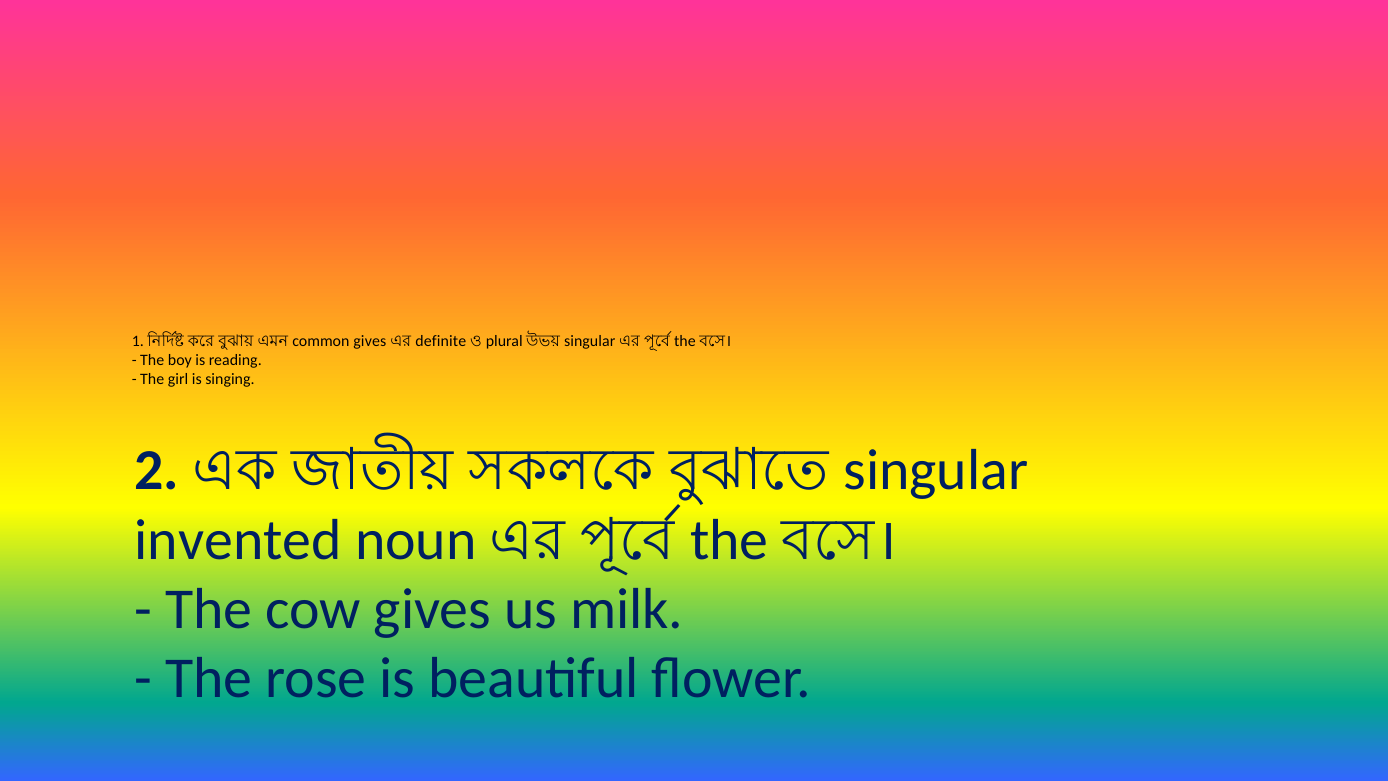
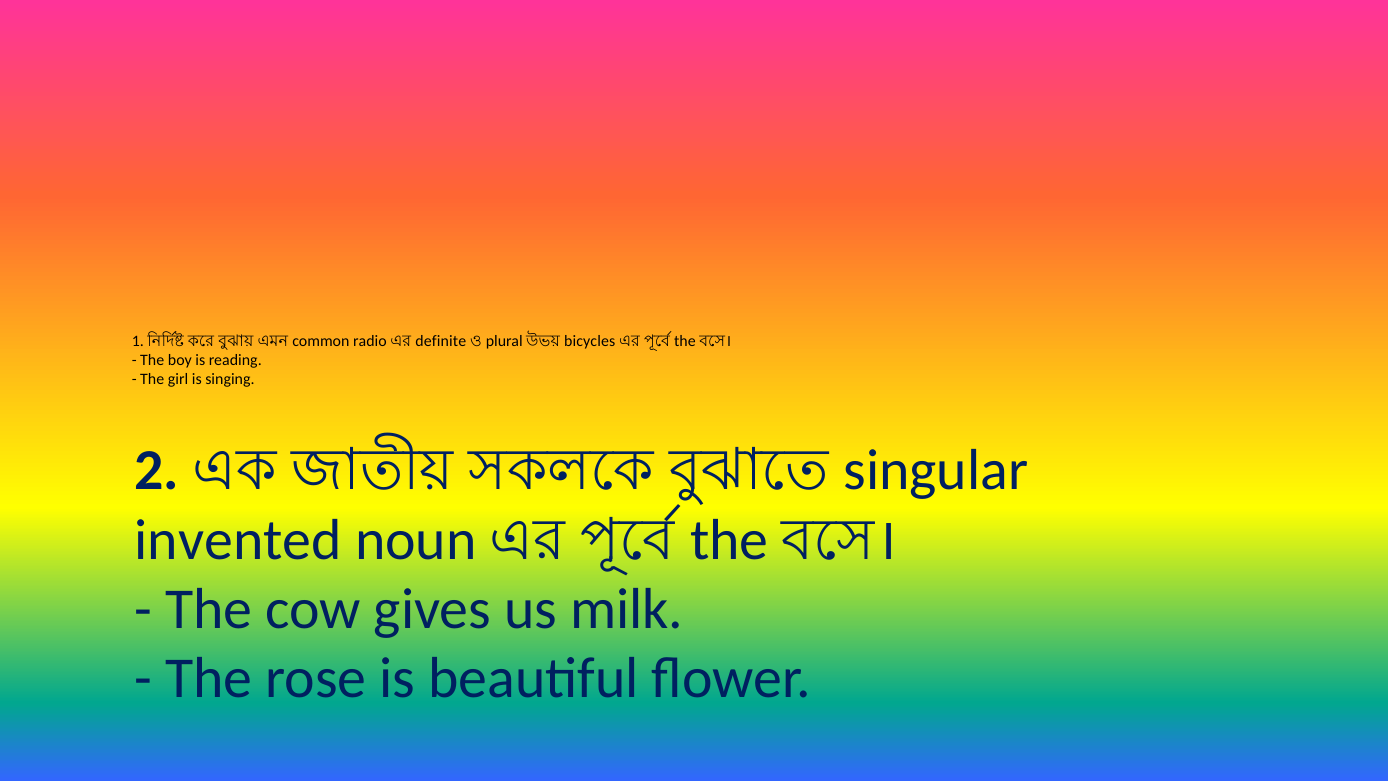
common gives: gives -> radio
singular at (590, 341): singular -> bicycles
